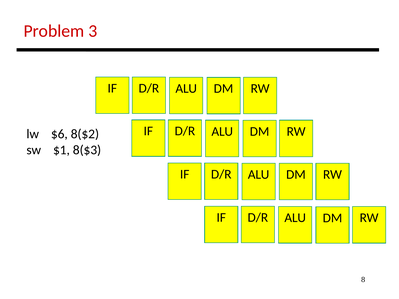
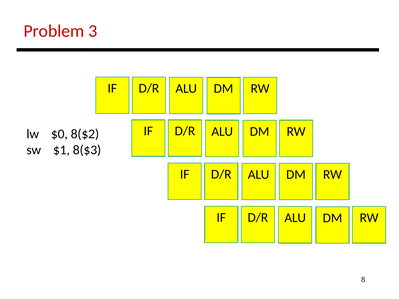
$6: $6 -> $0
